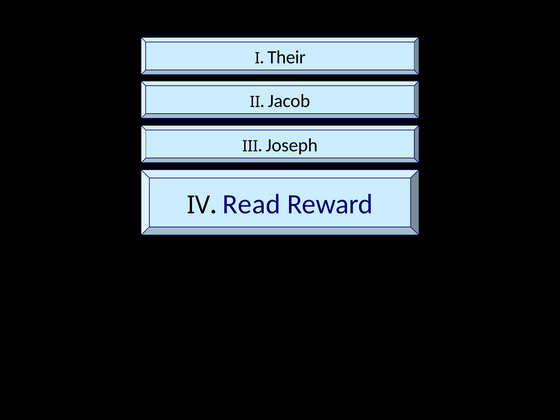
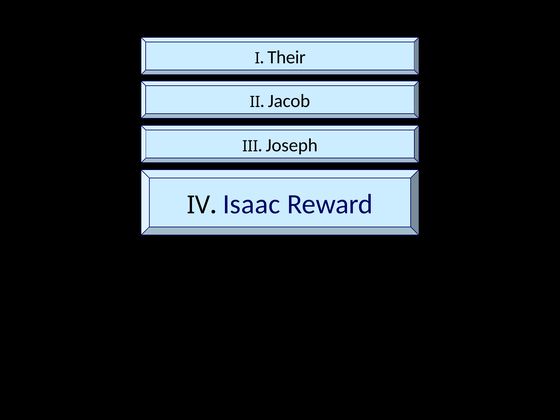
Read: Read -> Isaac
